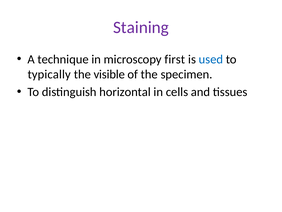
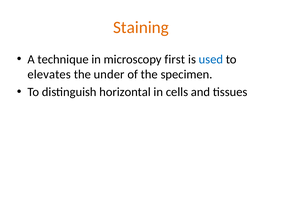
Staining colour: purple -> orange
typically: typically -> elevates
visible: visible -> under
